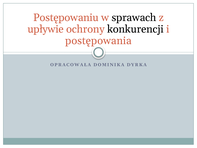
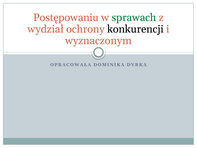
sprawach colour: black -> green
upływie: upływie -> wydział
postępowania: postępowania -> wyznaczonym
